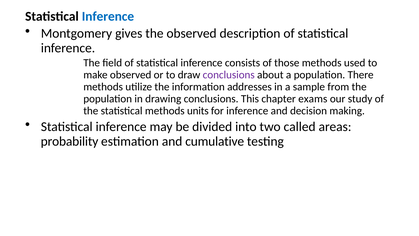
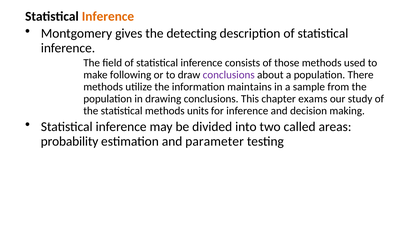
Inference at (108, 17) colour: blue -> orange
the observed: observed -> detecting
make observed: observed -> following
addresses: addresses -> maintains
cumulative: cumulative -> parameter
